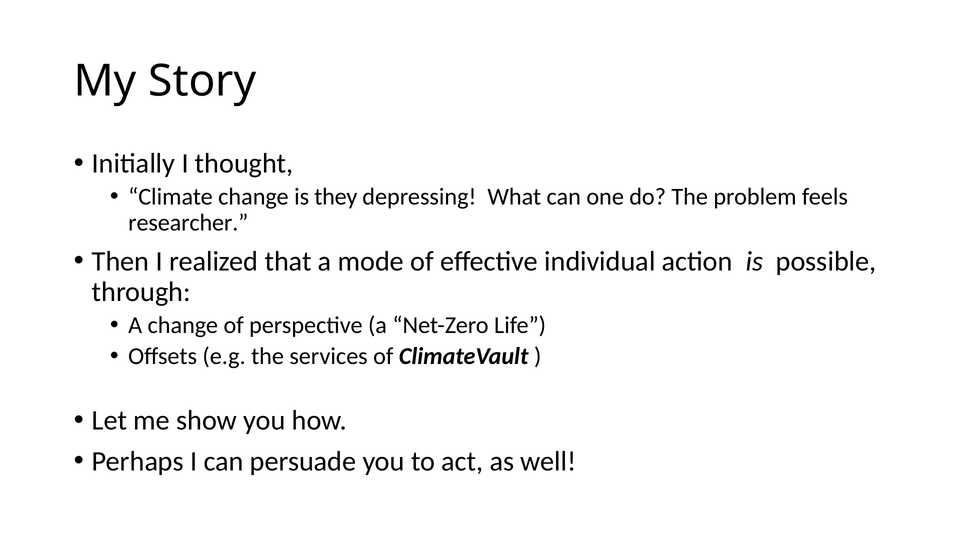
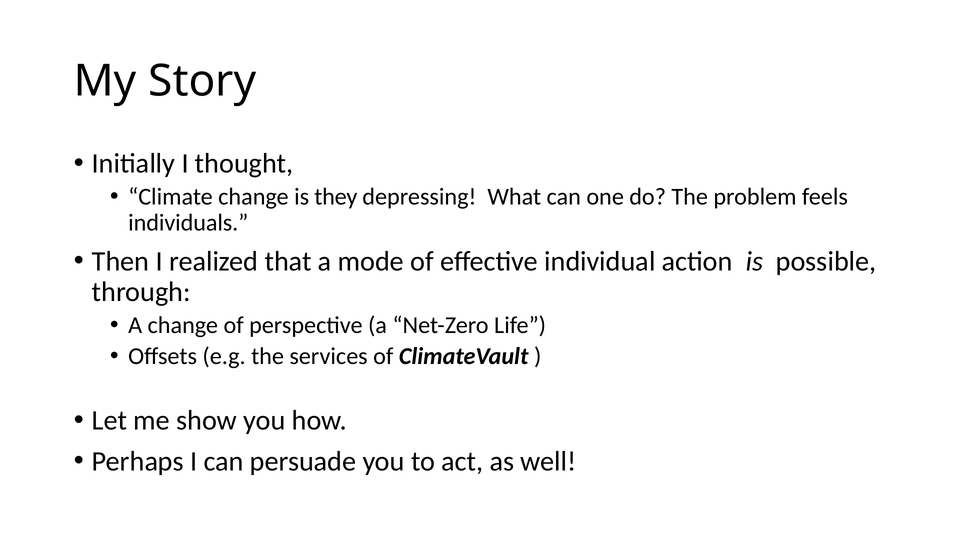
researcher: researcher -> individuals
